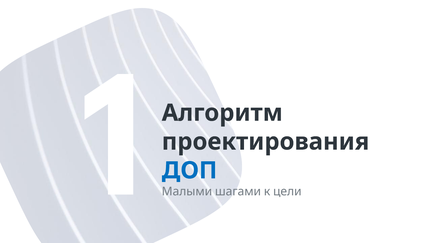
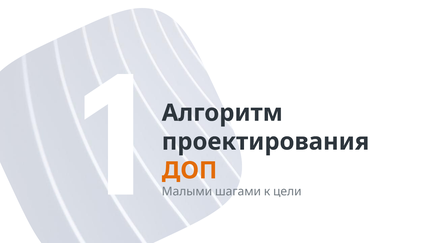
ДОП colour: blue -> orange
